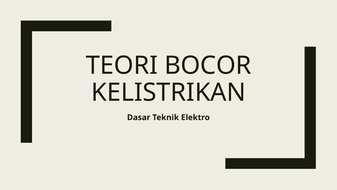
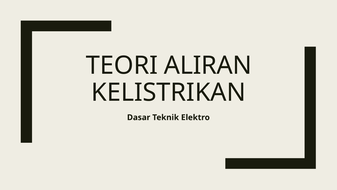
BOCOR: BOCOR -> ALIRAN
